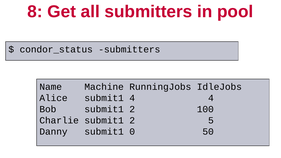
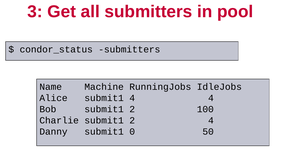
8: 8 -> 3
2 5: 5 -> 4
